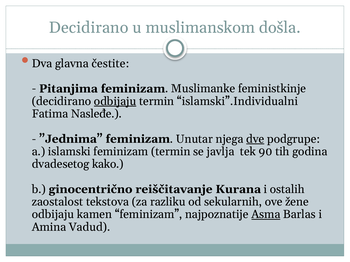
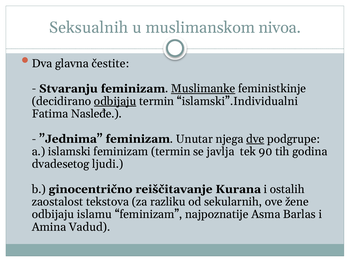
Decidirano at (89, 28): Decidirano -> Seksualnih
došla: došla -> nivoa
Pitanjima: Pitanjima -> Stvaranju
Muslimanke underline: none -> present
kako: kako -> ljudi
kamen: kamen -> islamu
Asma underline: present -> none
